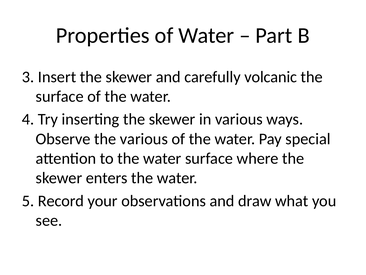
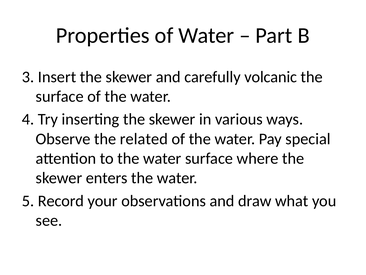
the various: various -> related
